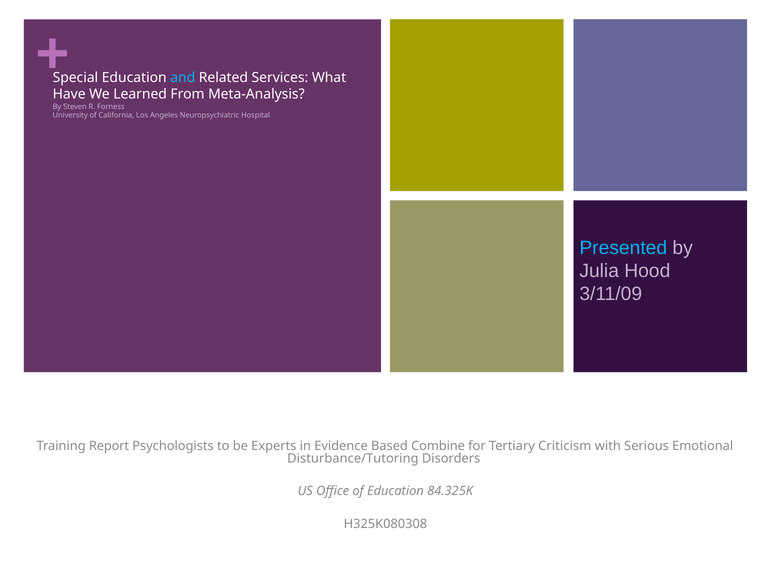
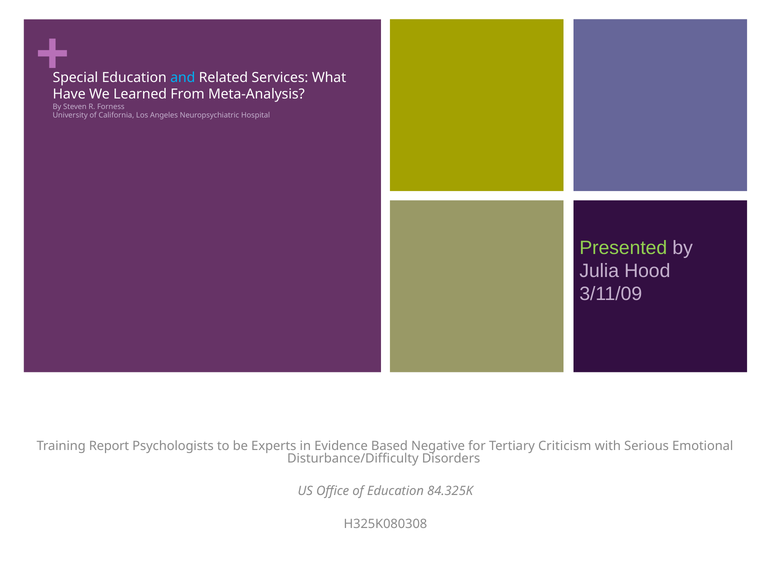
Presented colour: light blue -> light green
Combine: Combine -> Negative
Disturbance/Tutoring: Disturbance/Tutoring -> Disturbance/Difficulty
